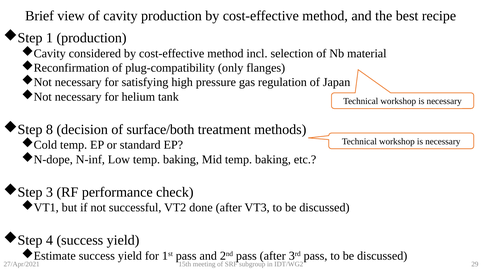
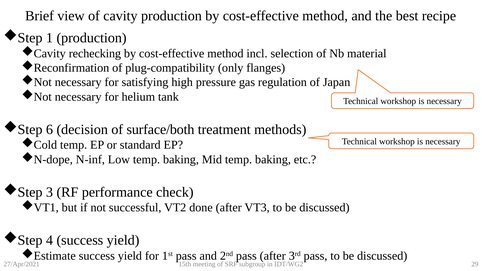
considered: considered -> rechecking
8: 8 -> 6
